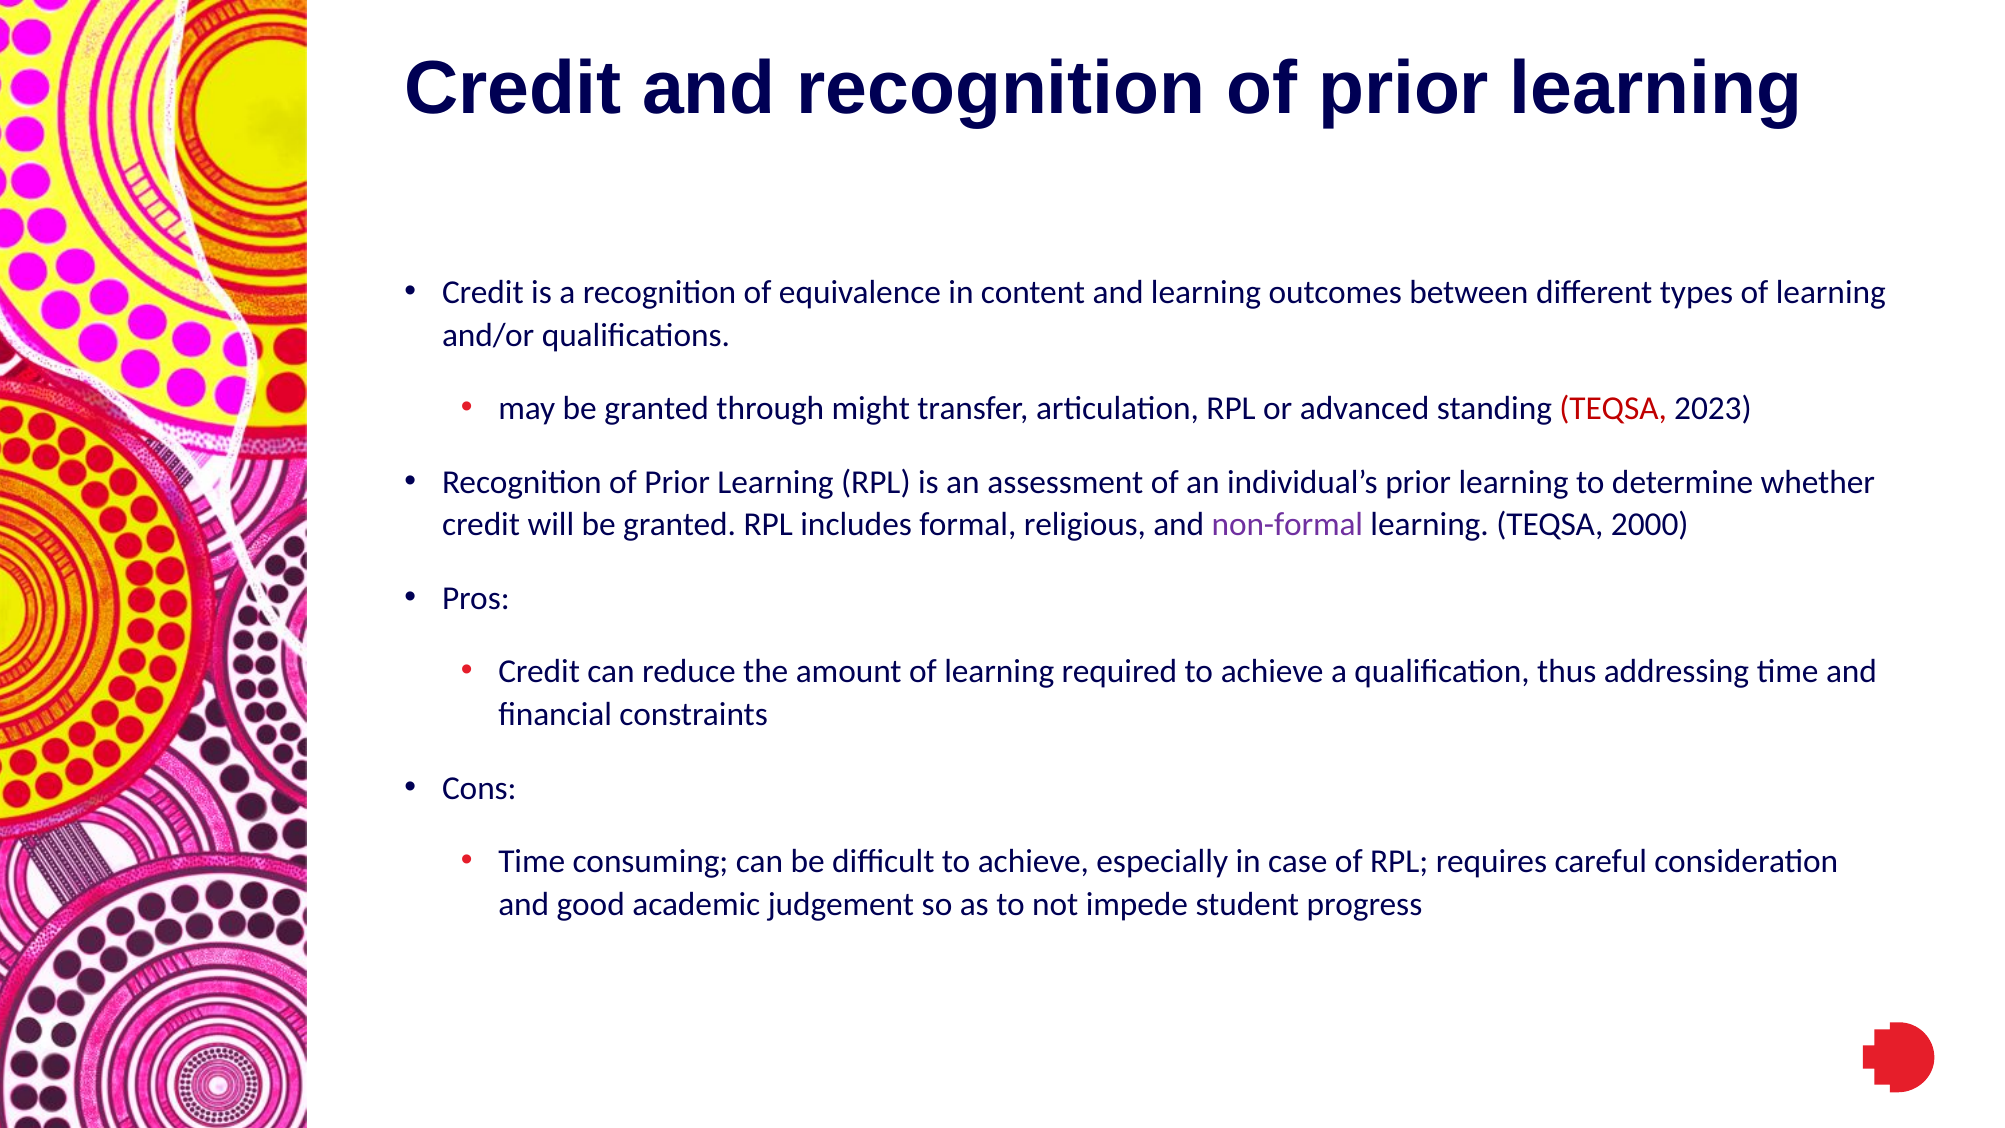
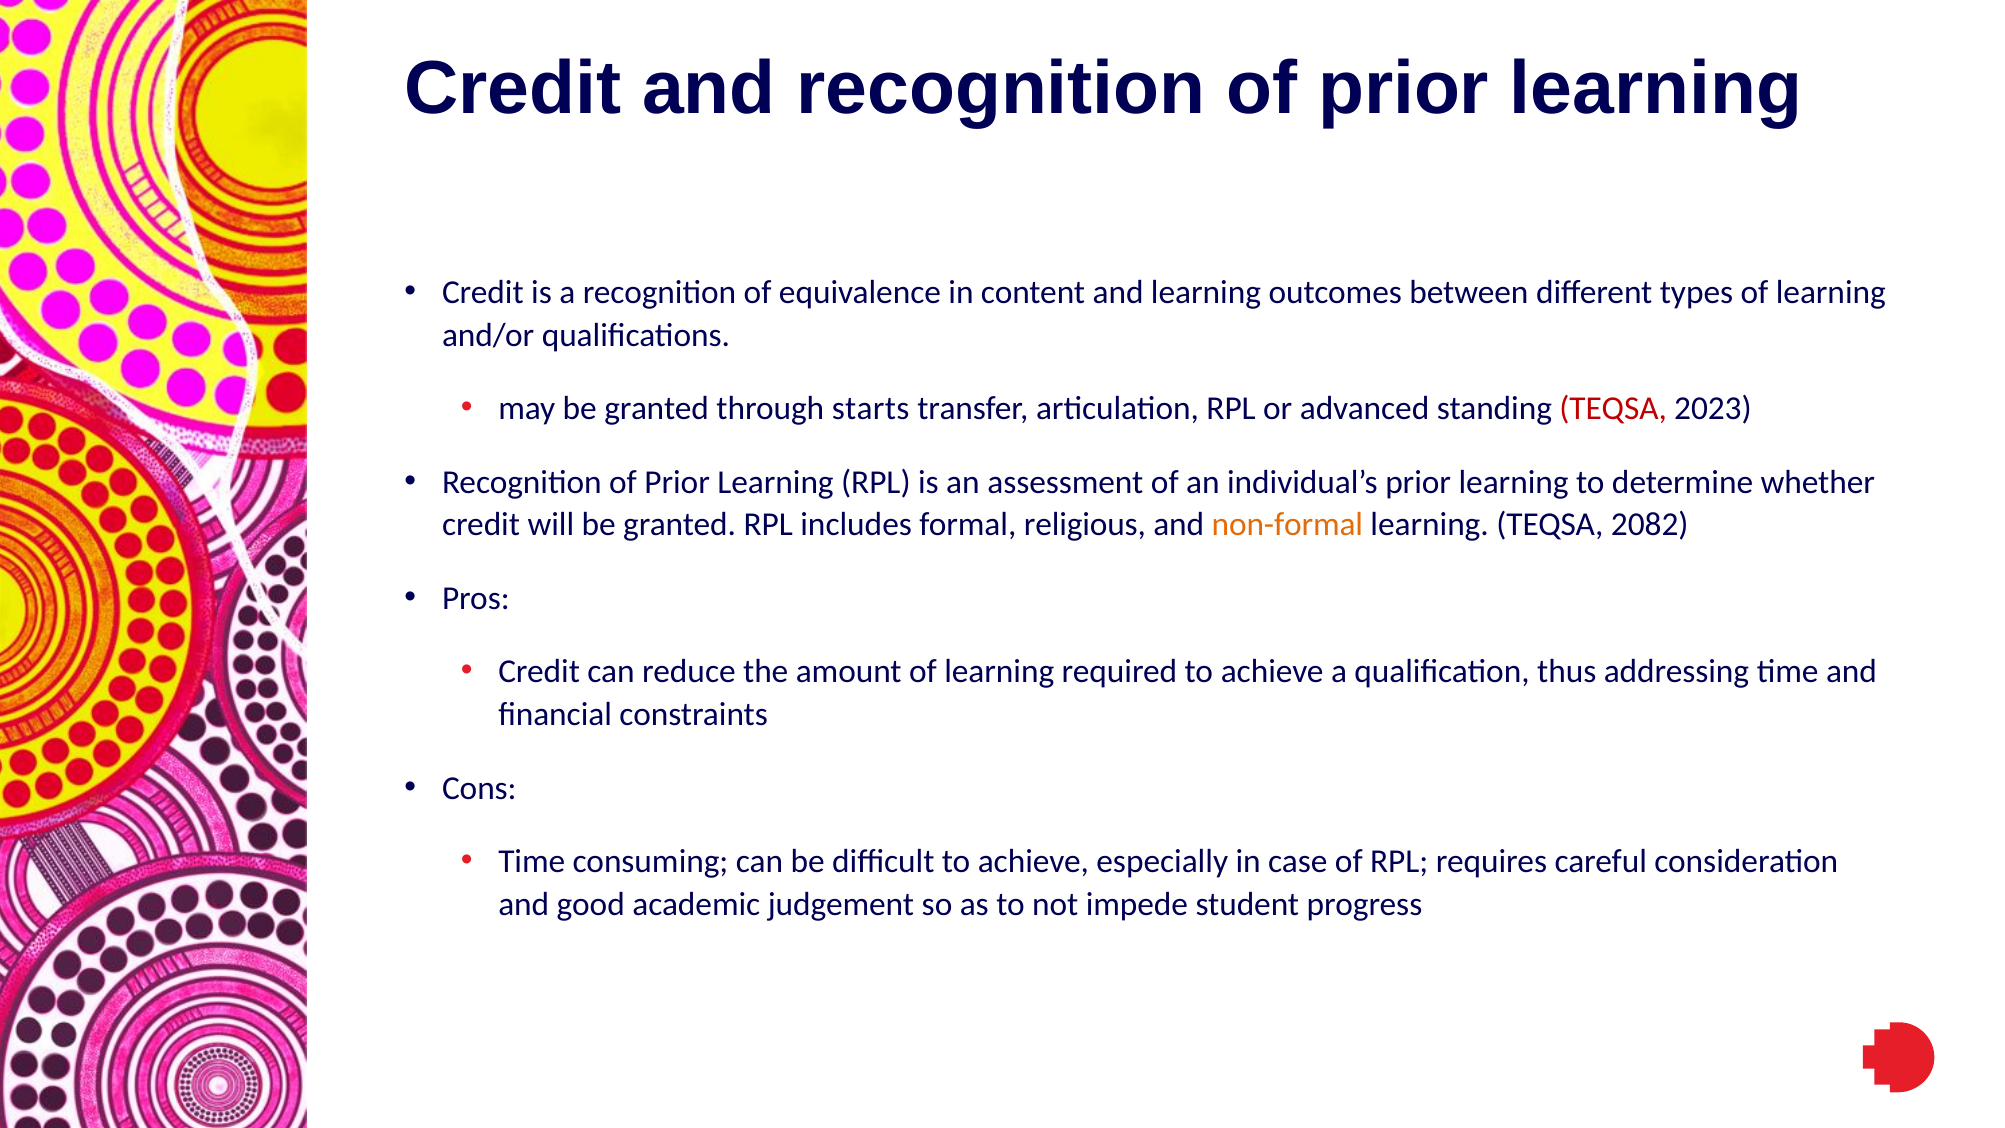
might: might -> starts
non-formal colour: purple -> orange
2000: 2000 -> 2082
